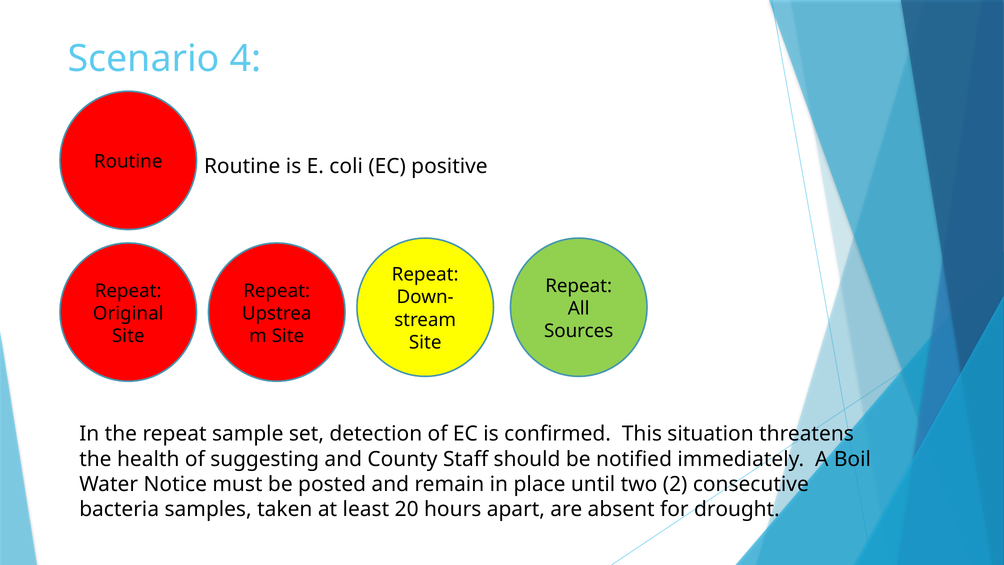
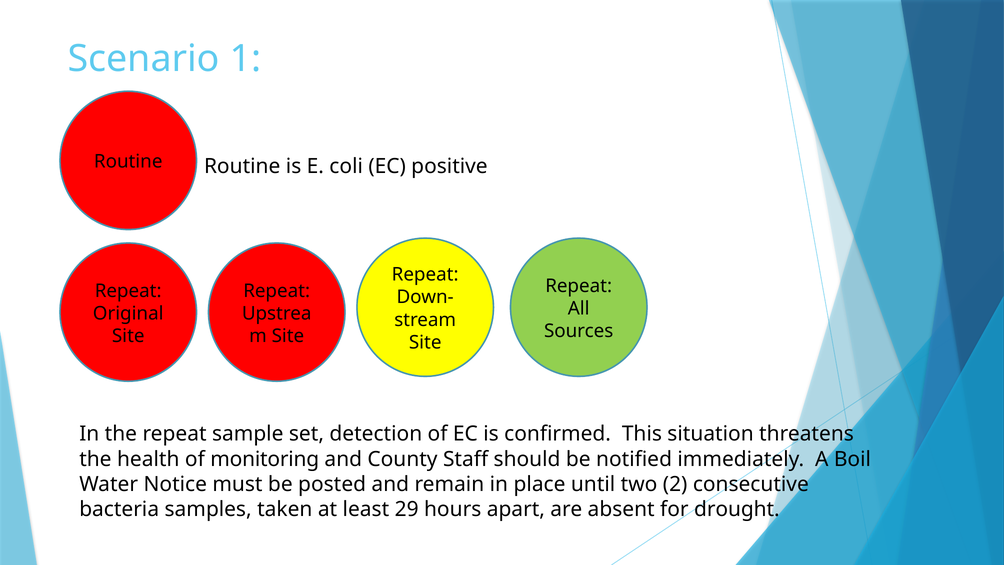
4: 4 -> 1
suggesting: suggesting -> monitoring
20: 20 -> 29
